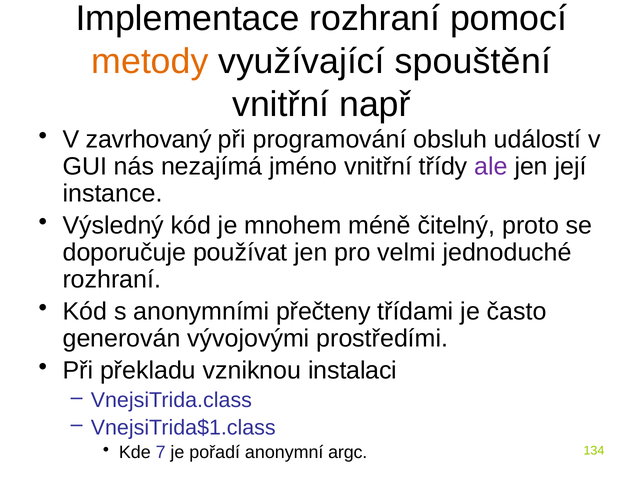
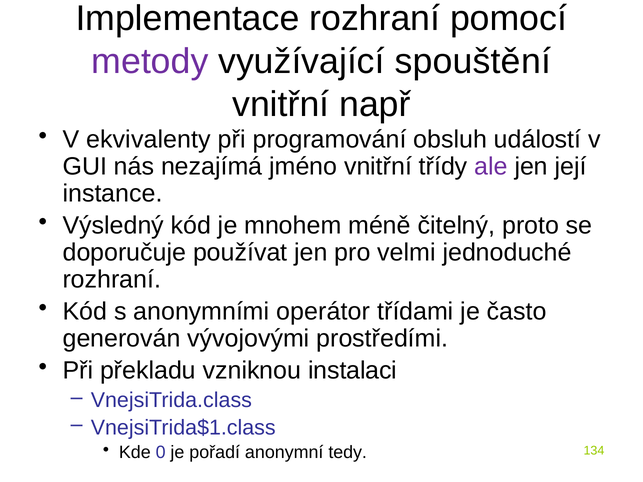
metody colour: orange -> purple
zavrhovaný: zavrhovaný -> ekvivalenty
přečteny: přečteny -> operátor
7: 7 -> 0
argc: argc -> tedy
